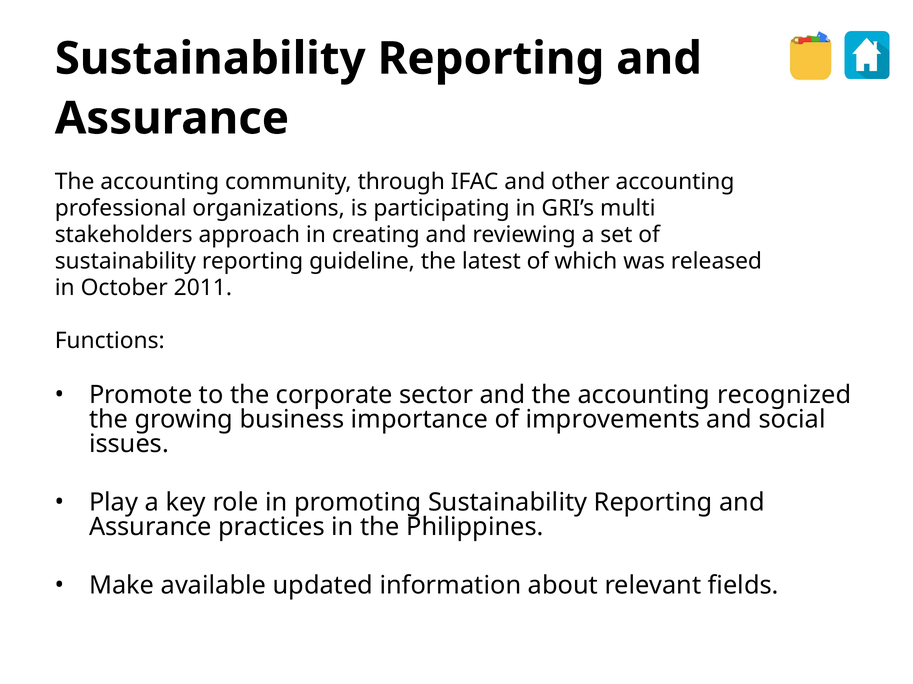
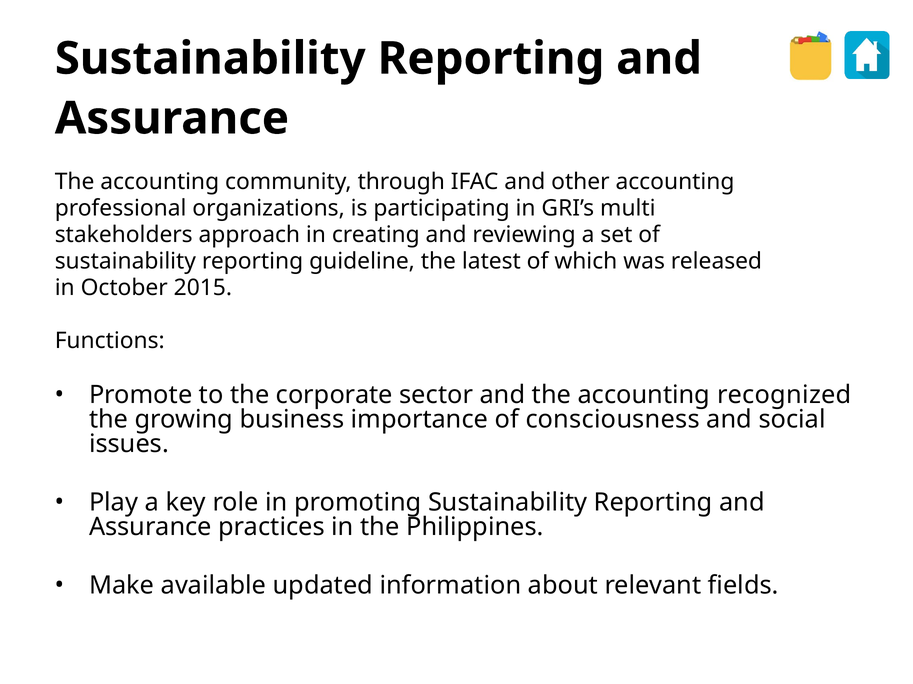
2011: 2011 -> 2015
improvements: improvements -> consciousness
